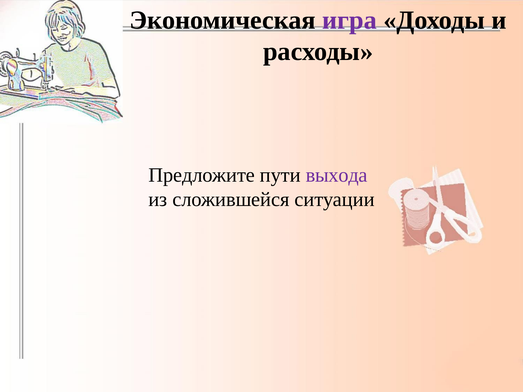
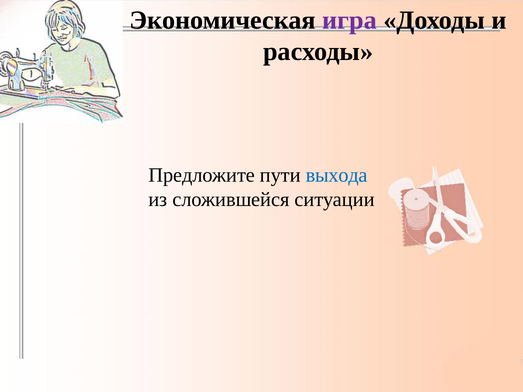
выхода colour: purple -> blue
